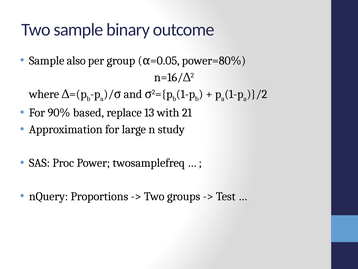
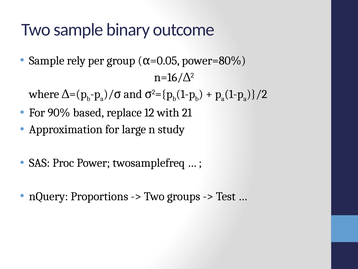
also: also -> rely
13: 13 -> 12
